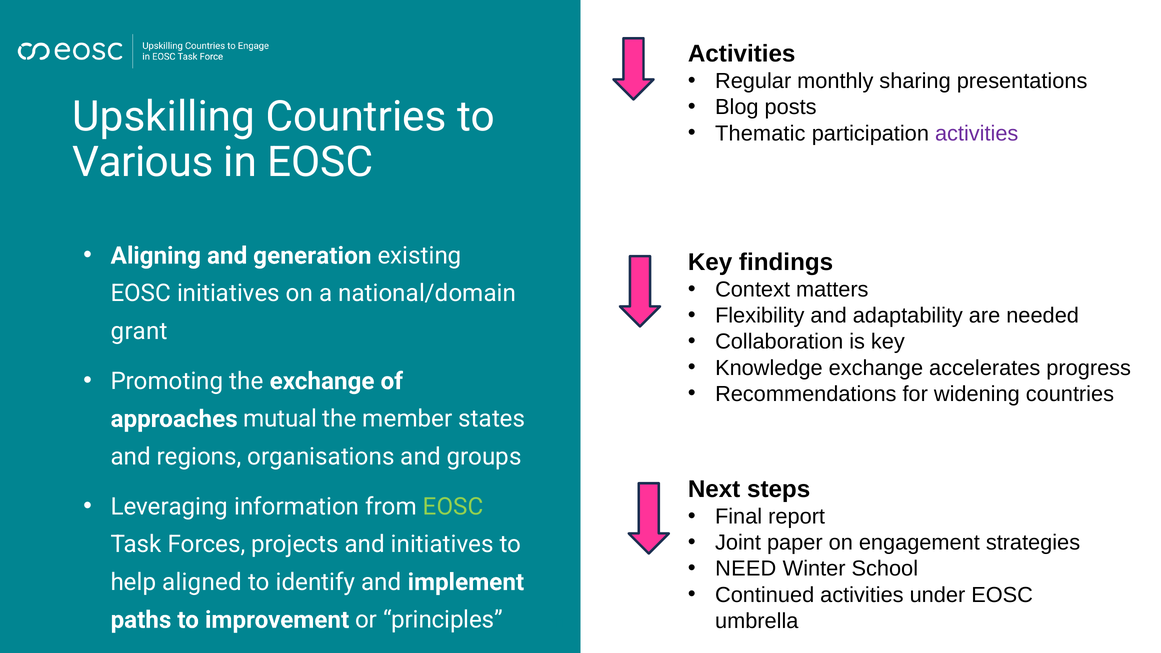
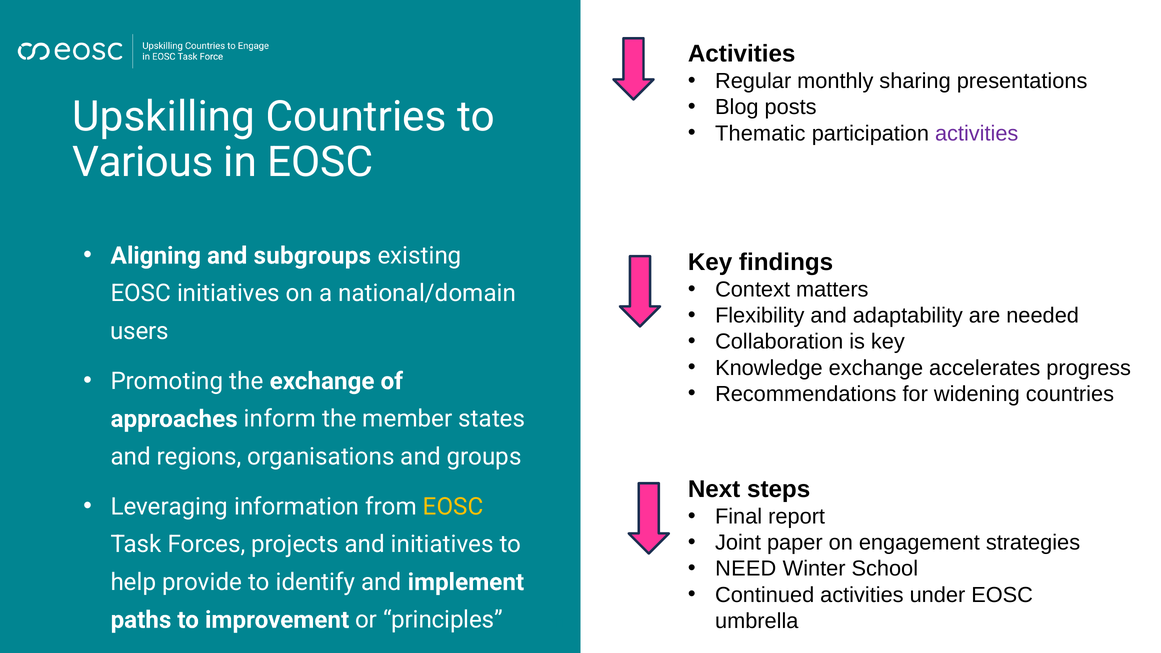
generation: generation -> subgroups
grant: grant -> users
mutual: mutual -> inform
EOSC at (453, 507) colour: light green -> yellow
aligned: aligned -> provide
